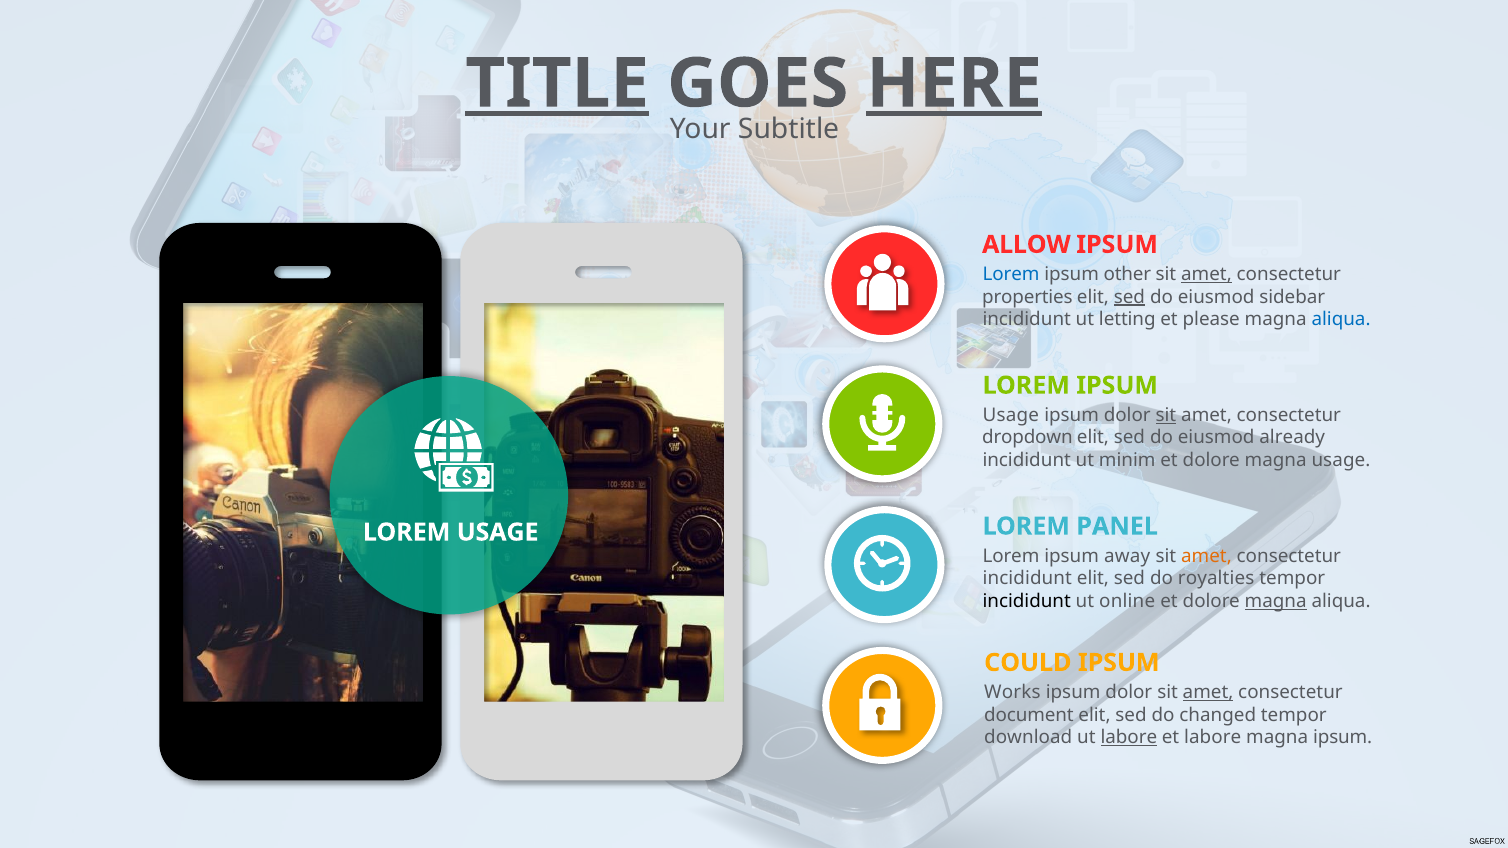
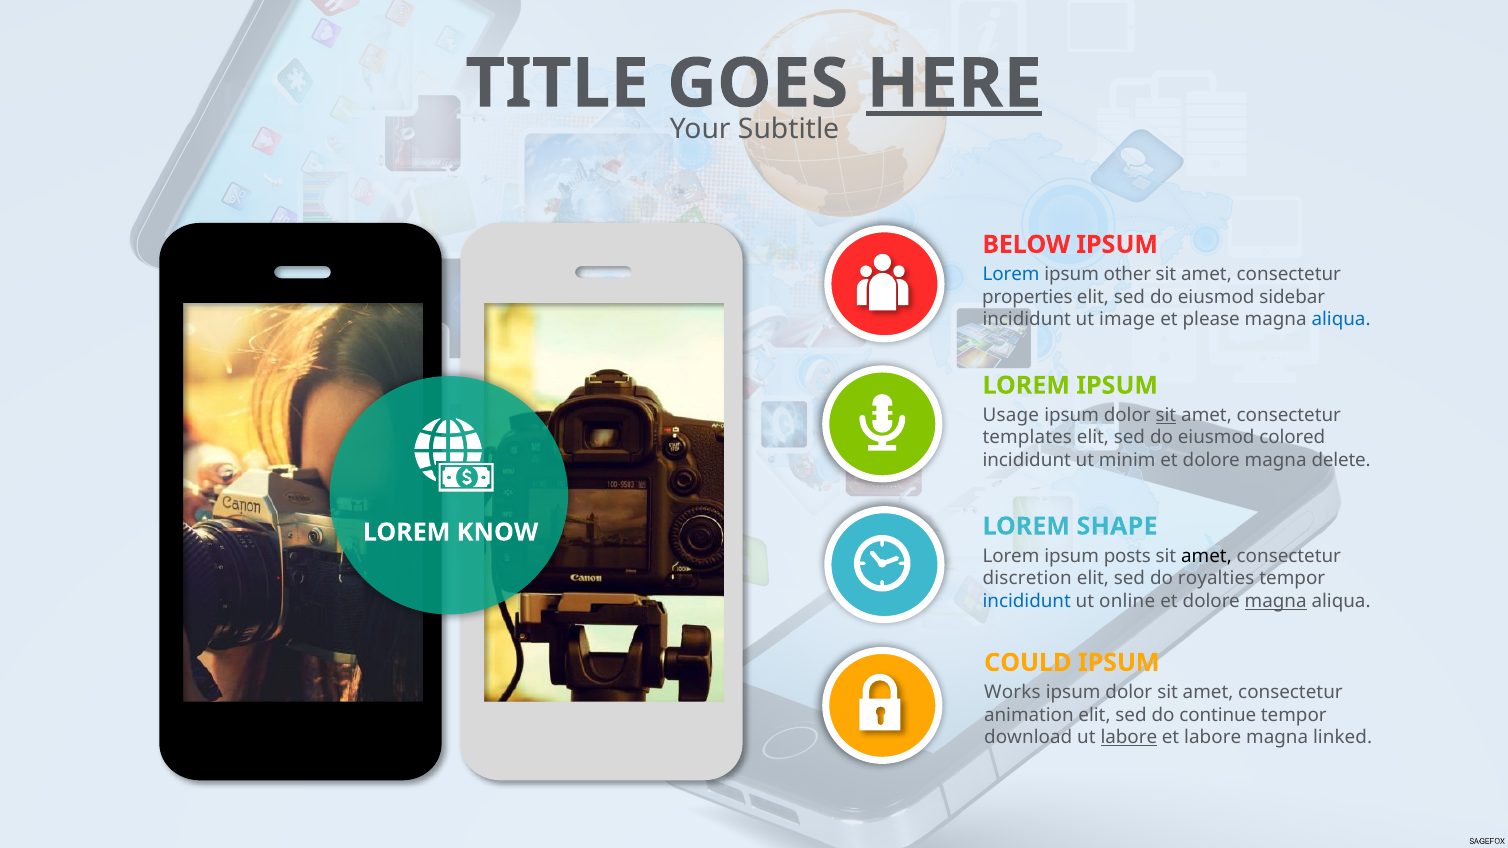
TITLE underline: present -> none
ALLOW: ALLOW -> BELOW
amet at (1206, 274) underline: present -> none
sed at (1129, 297) underline: present -> none
letting: letting -> image
dropdown: dropdown -> templates
already: already -> colored
magna usage: usage -> delete
PANEL: PANEL -> SHAPE
LOREM USAGE: USAGE -> KNOW
away: away -> posts
amet at (1206, 556) colour: orange -> black
incididunt at (1027, 579): incididunt -> discretion
incididunt at (1027, 601) colour: black -> blue
amet at (1208, 693) underline: present -> none
document: document -> animation
changed: changed -> continue
magna ipsum: ipsum -> linked
